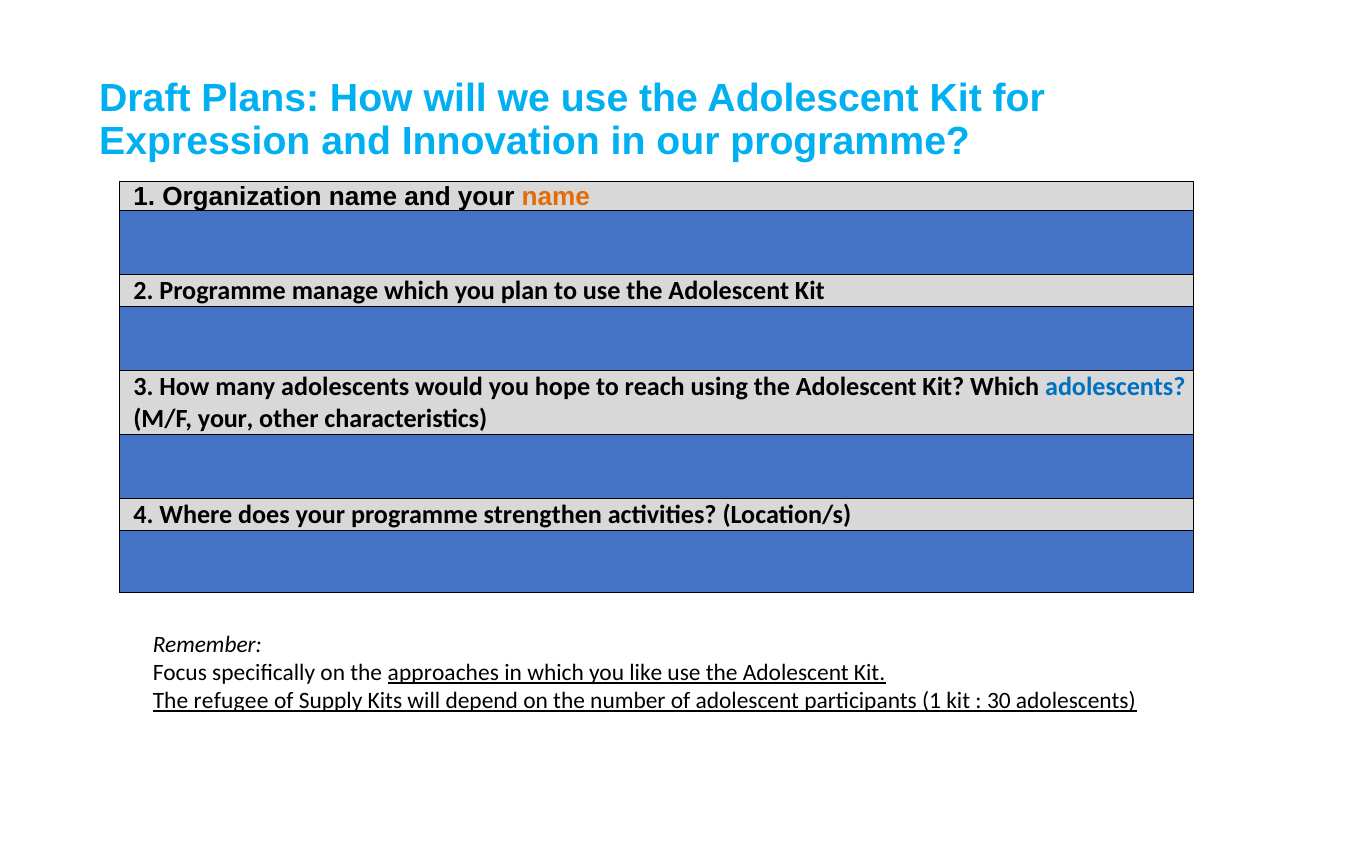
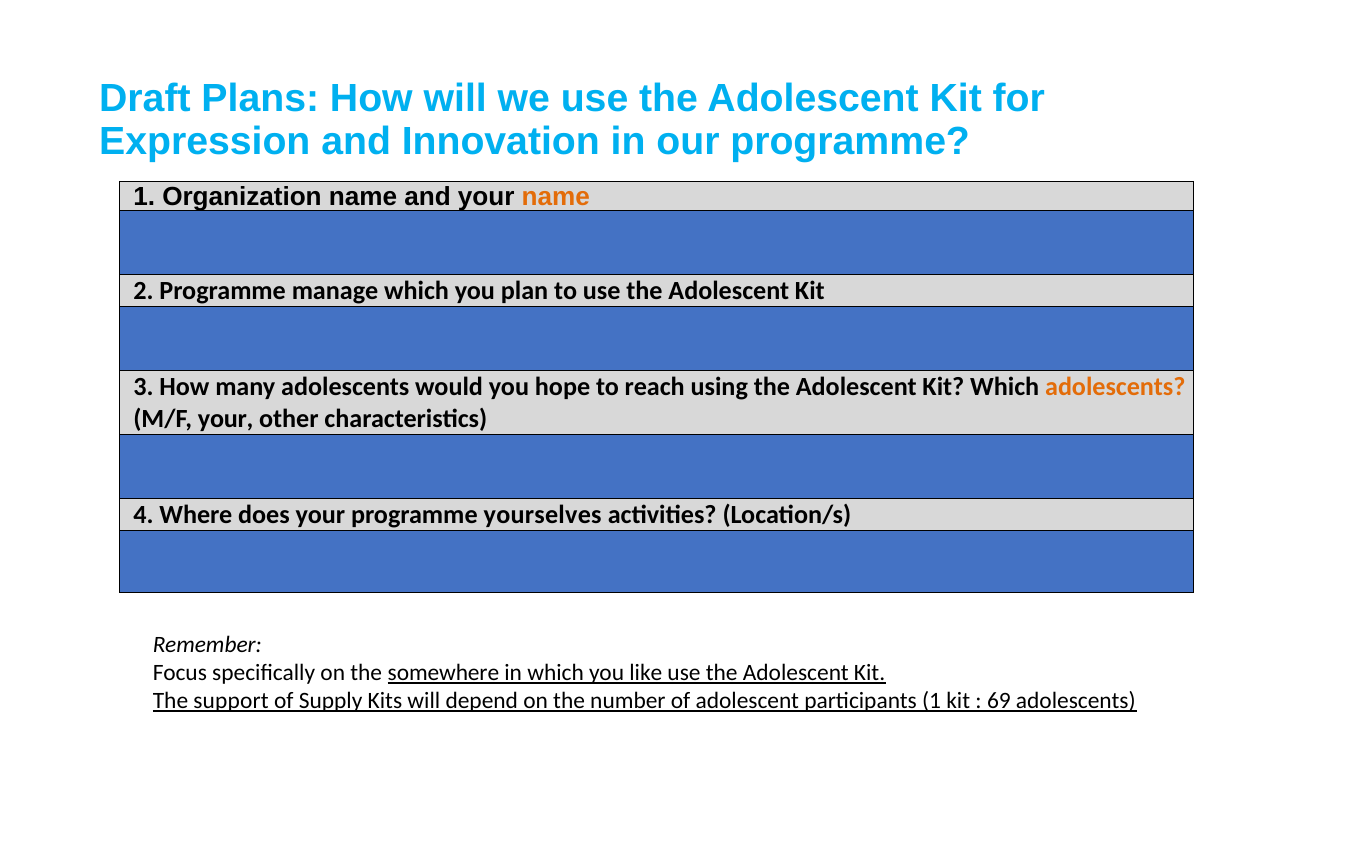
adolescents at (1115, 387) colour: blue -> orange
strengthen: strengthen -> yourselves
approaches: approaches -> somewhere
refugee: refugee -> support
30: 30 -> 69
